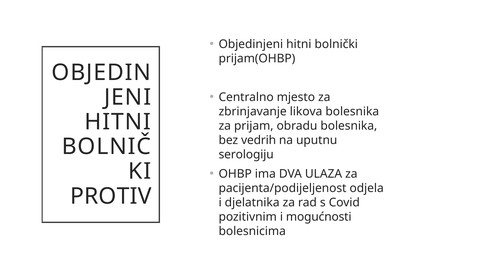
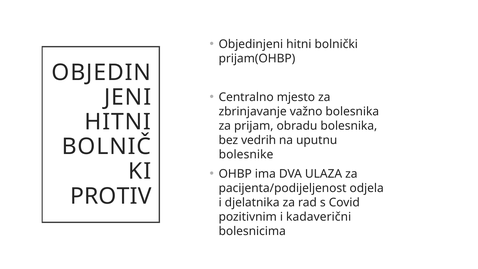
likova: likova -> važno
serologiju: serologiju -> bolesnike
mogućnosti: mogućnosti -> kadaverični
